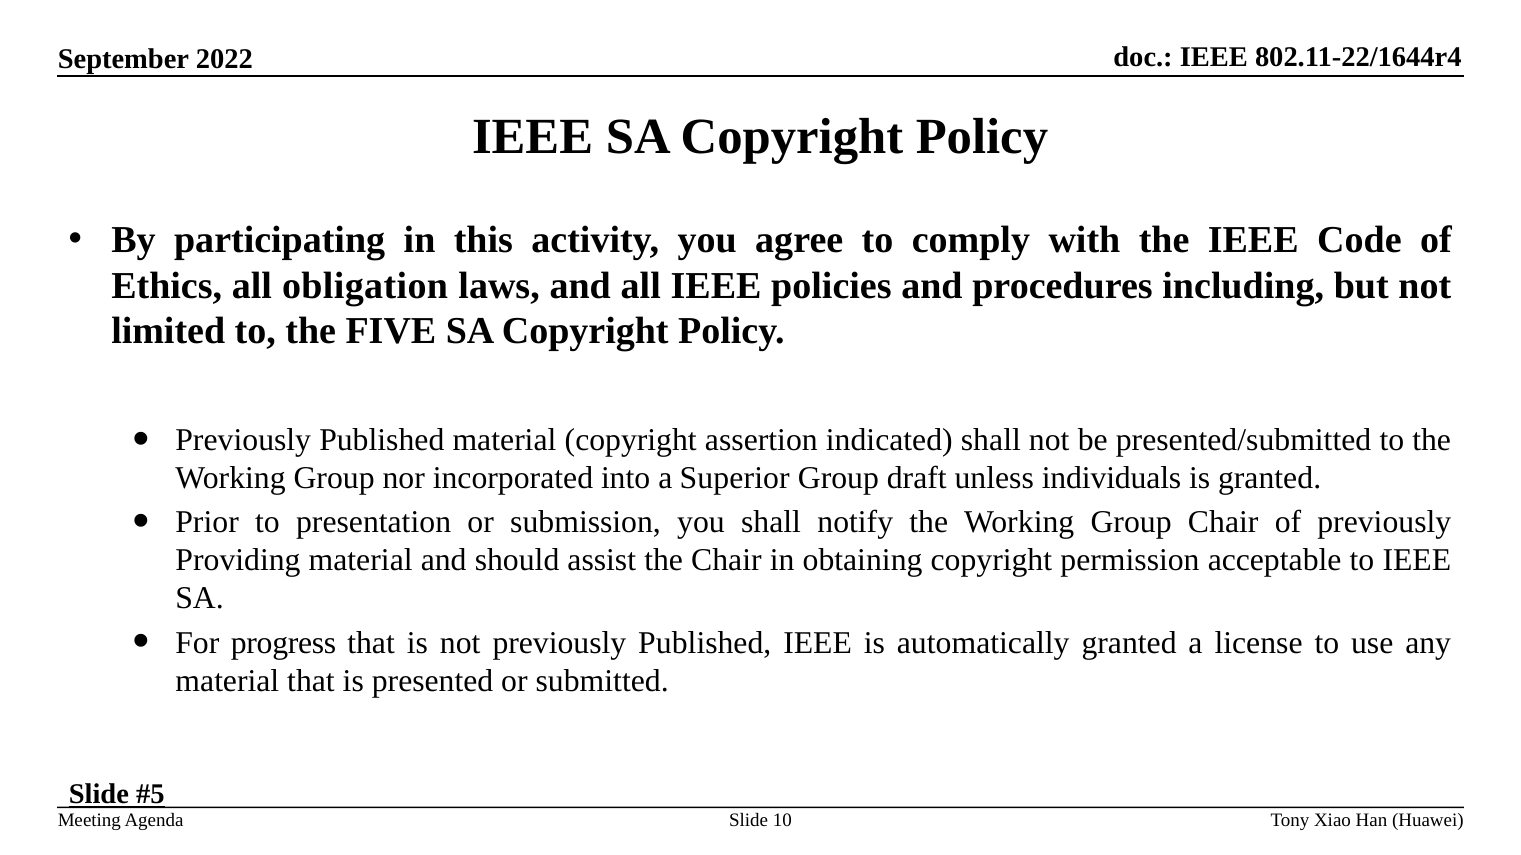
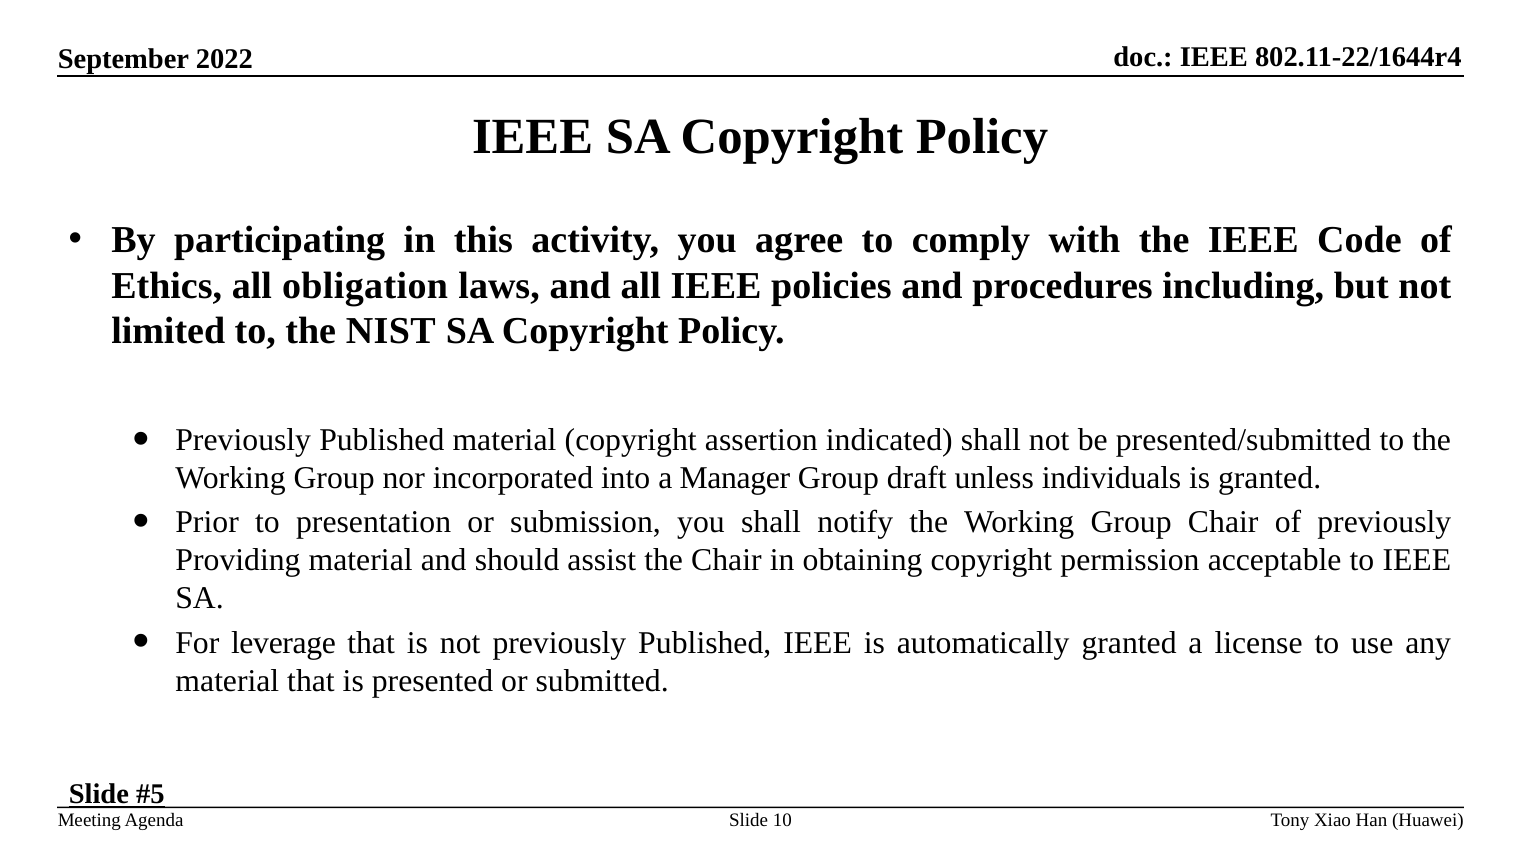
FIVE: FIVE -> NIST
Superior: Superior -> Manager
progress: progress -> leverage
